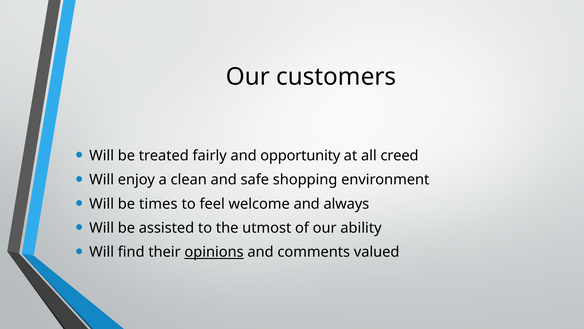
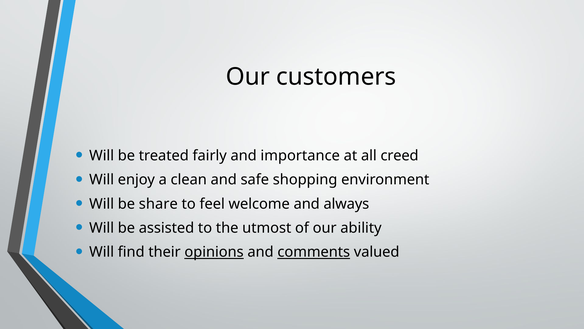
opportunity: opportunity -> importance
times: times -> share
comments underline: none -> present
